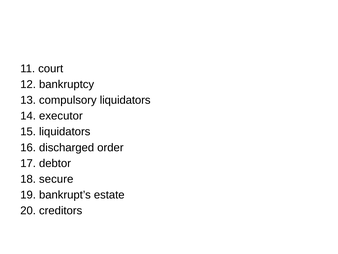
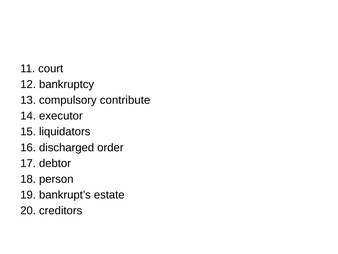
compulsory liquidators: liquidators -> contribute
secure: secure -> person
